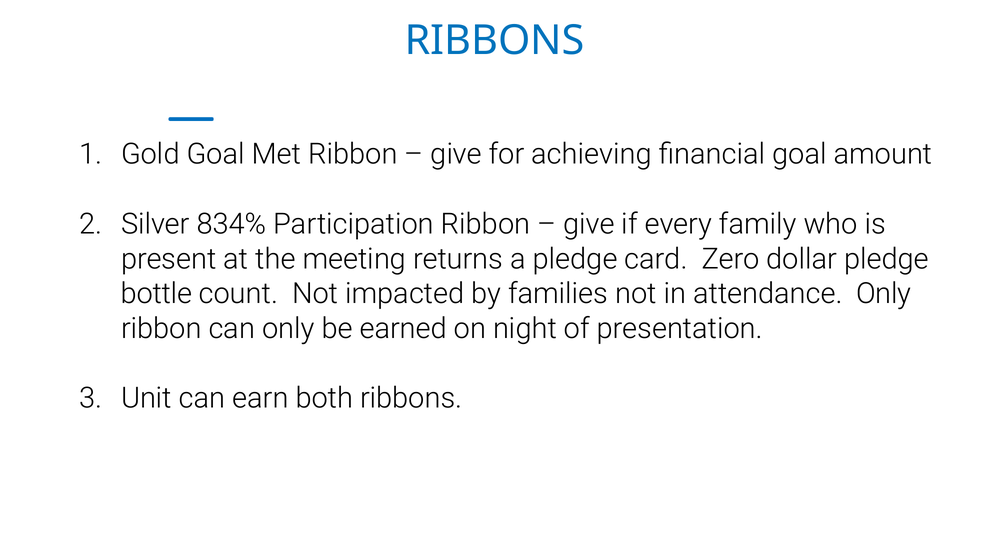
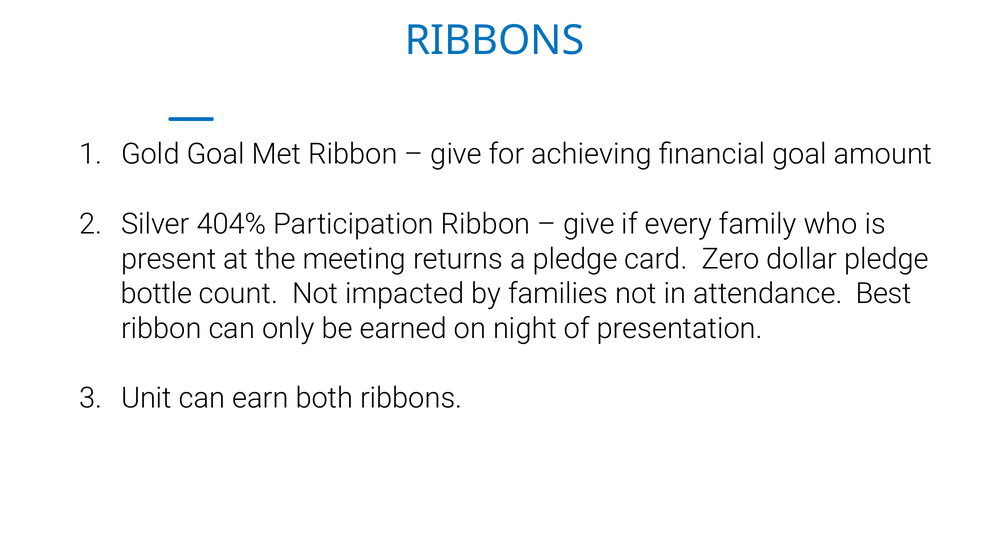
834%: 834% -> 404%
attendance Only: Only -> Best
